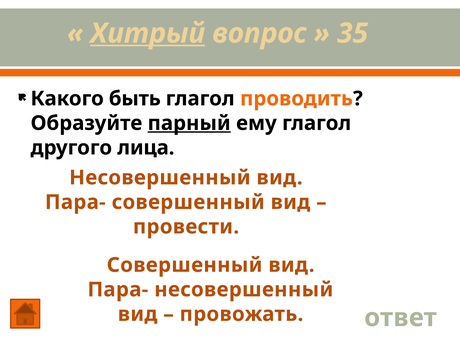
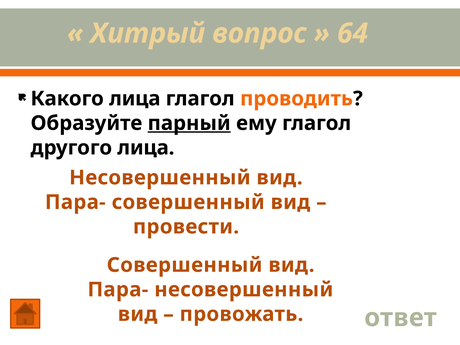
Хитрый underline: present -> none
35: 35 -> 64
Какого быть: быть -> лица
